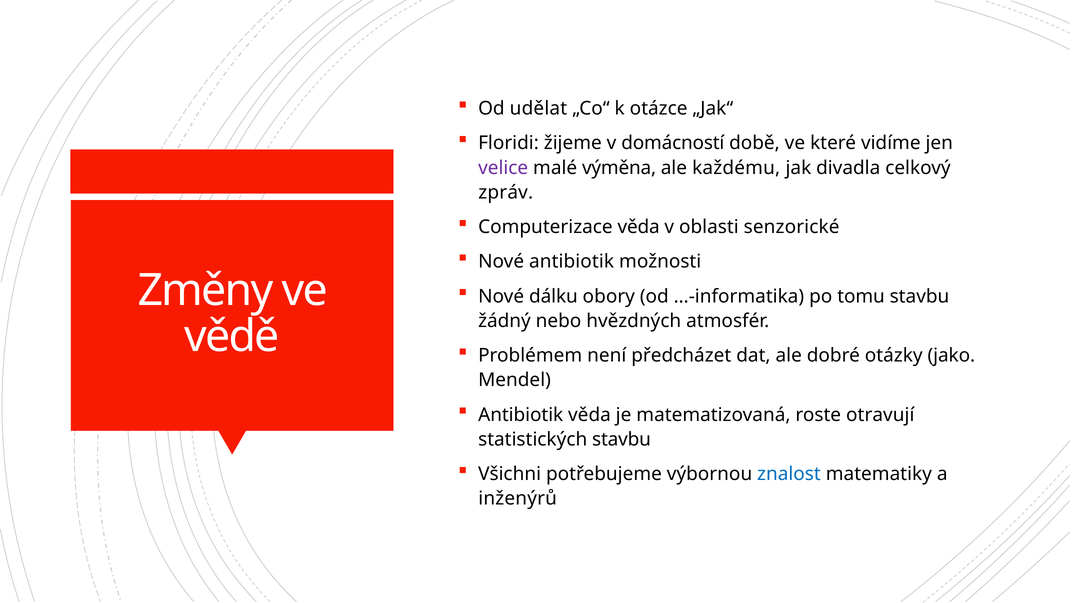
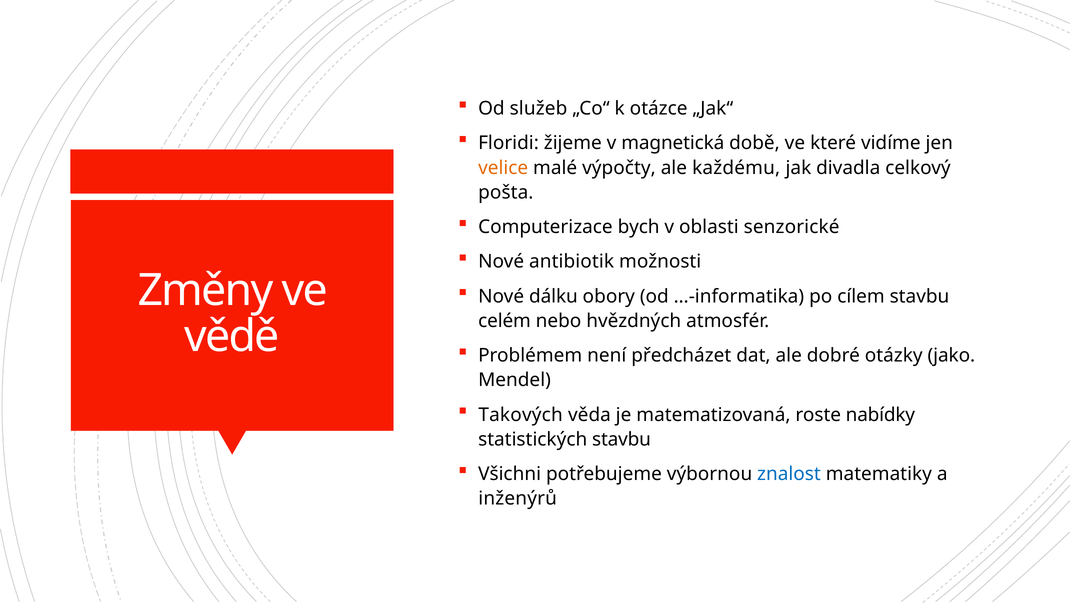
udělat: udělat -> služeb
domácností: domácností -> magnetická
velice colour: purple -> orange
výměna: výměna -> výpočty
zpráv: zpráv -> pošta
Computerizace věda: věda -> bych
tomu: tomu -> cílem
žádný: žádný -> celém
Antibiotik at (521, 415): Antibiotik -> Takových
otravují: otravují -> nabídky
